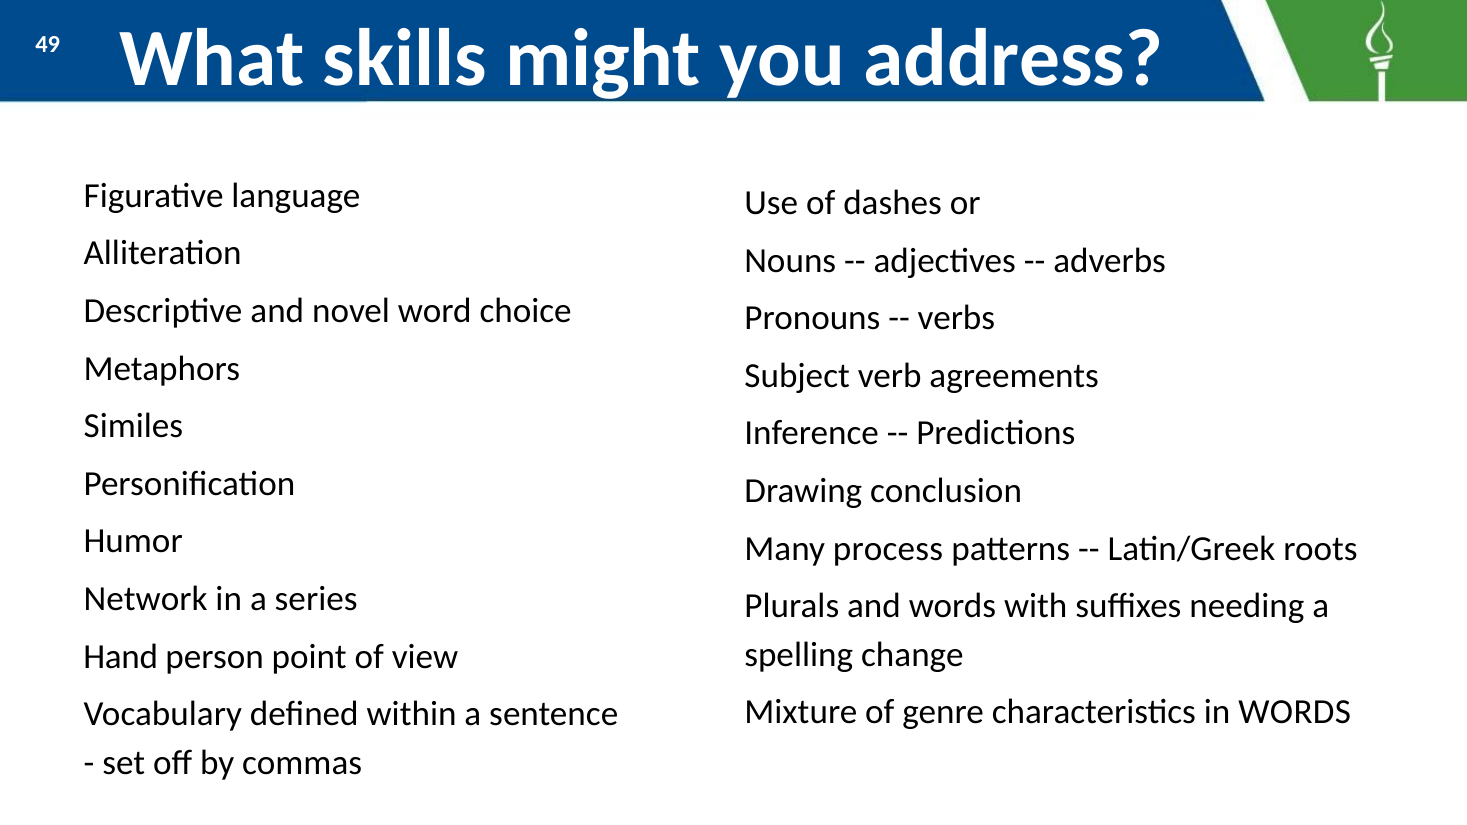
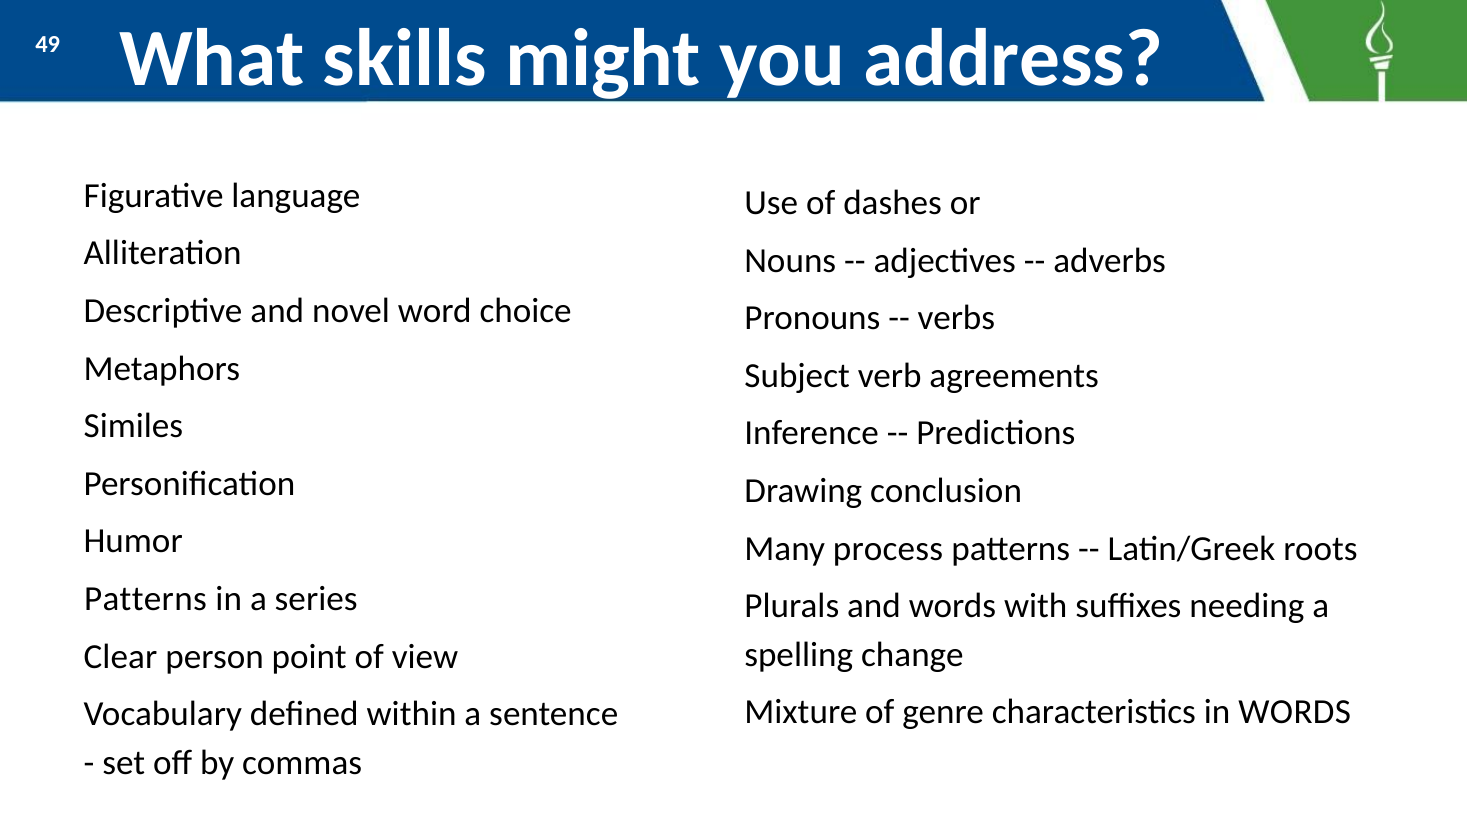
Network at (146, 599): Network -> Patterns
Hand: Hand -> Clear
